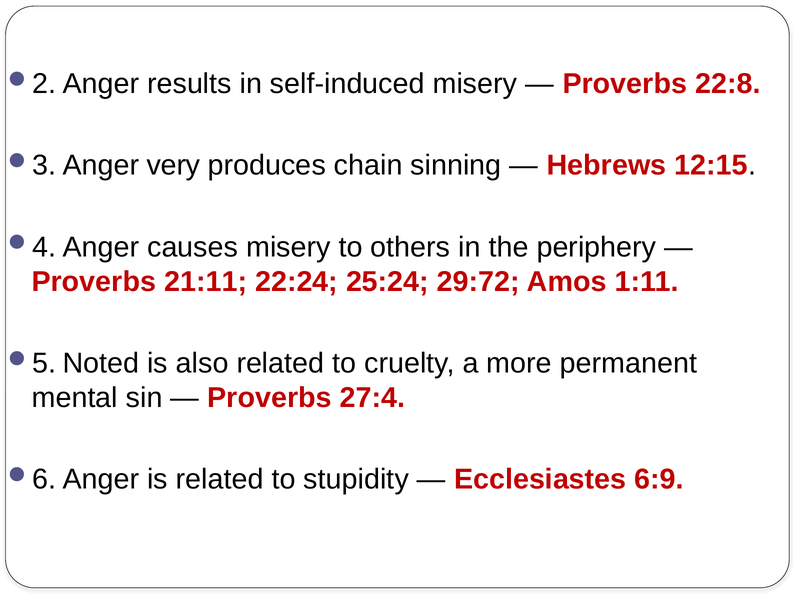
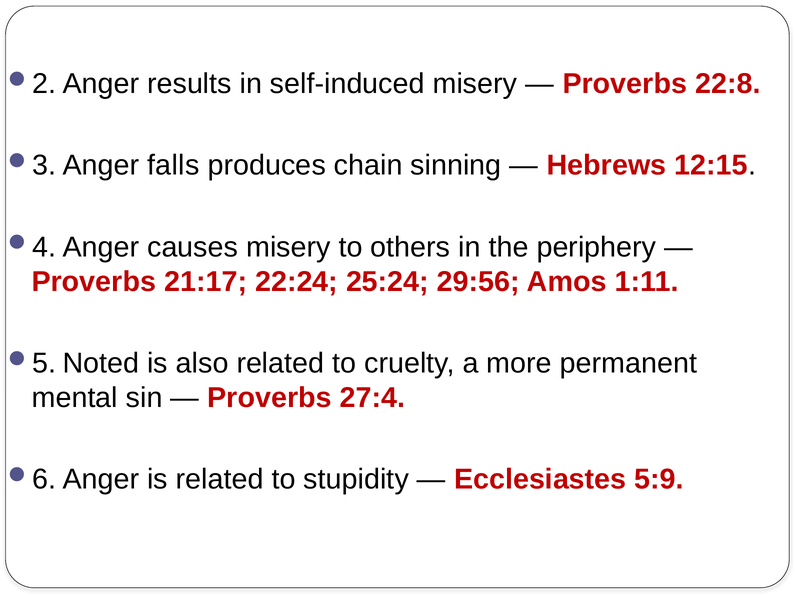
very: very -> falls
21:11: 21:11 -> 21:17
29:72: 29:72 -> 29:56
6:9: 6:9 -> 5:9
